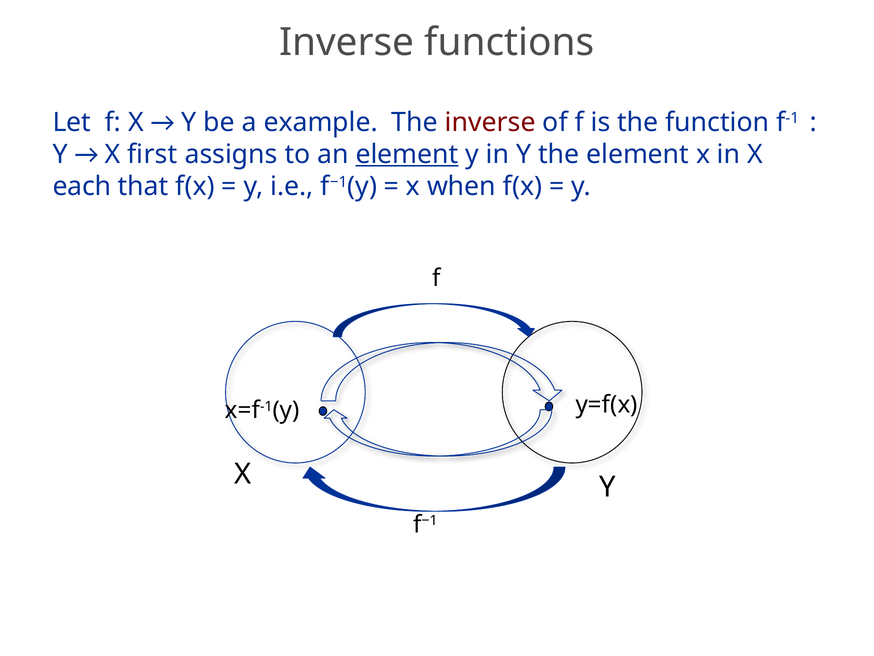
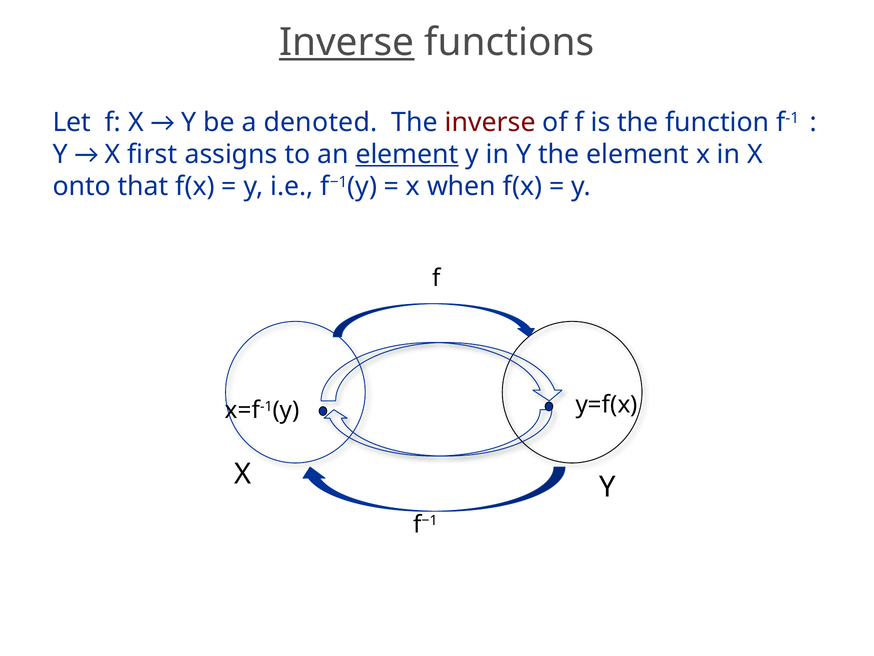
Inverse at (347, 43) underline: none -> present
example: example -> denoted
each: each -> onto
